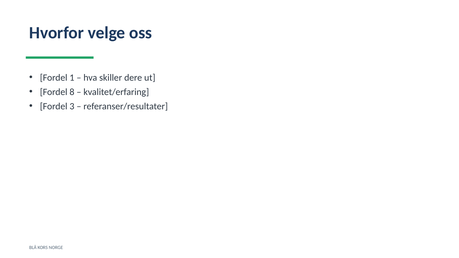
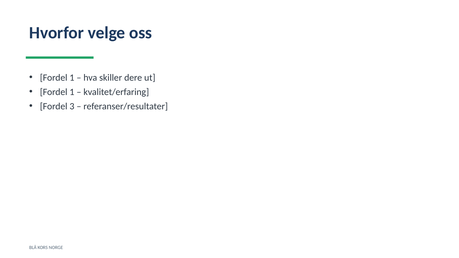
8 at (72, 92): 8 -> 1
